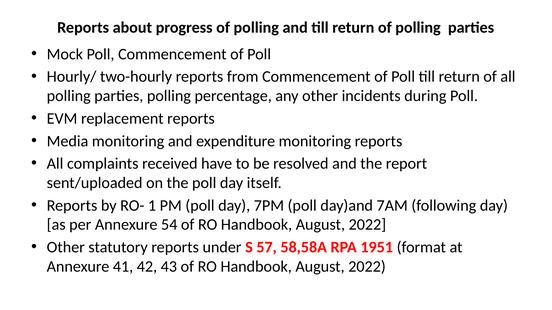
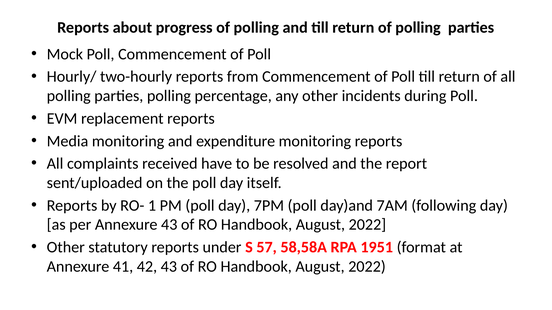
Annexure 54: 54 -> 43
